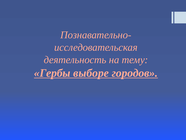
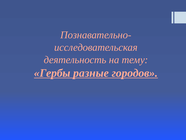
выборе: выборе -> разные
